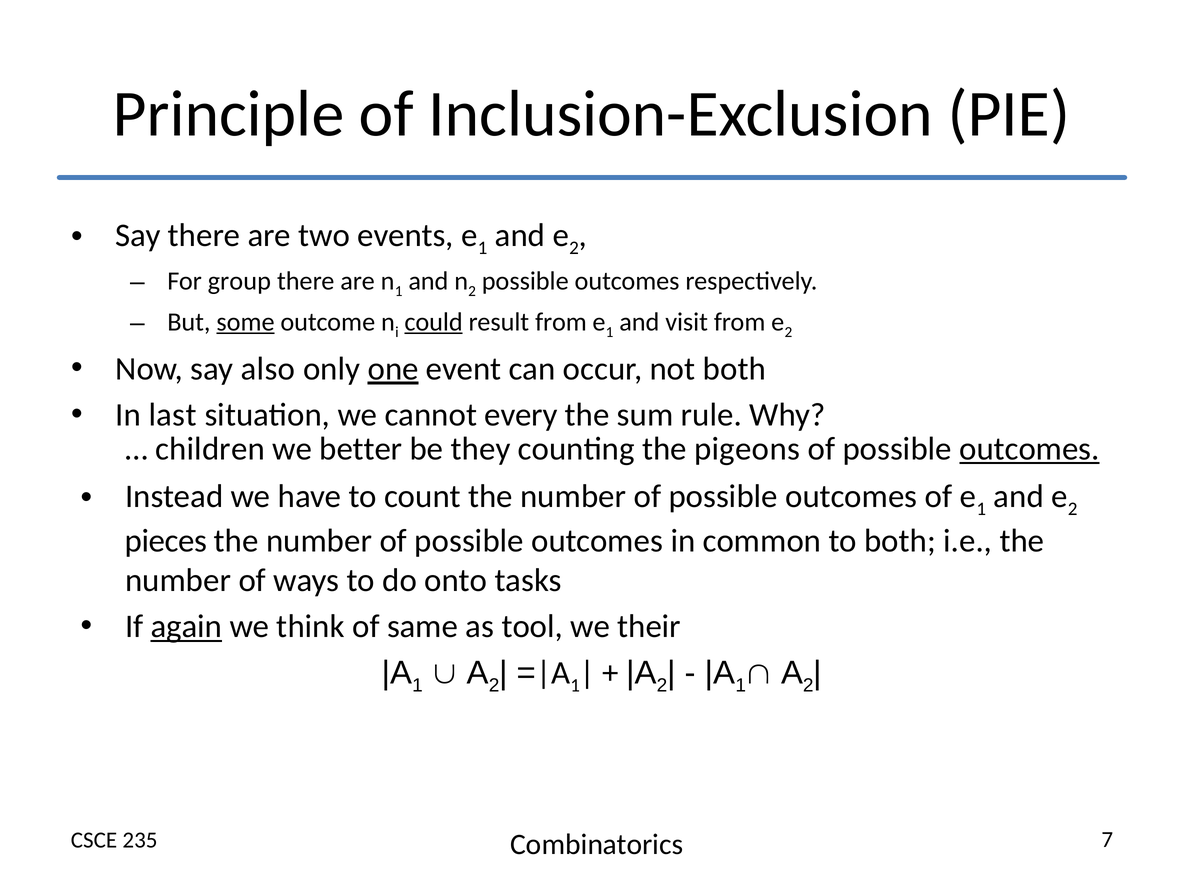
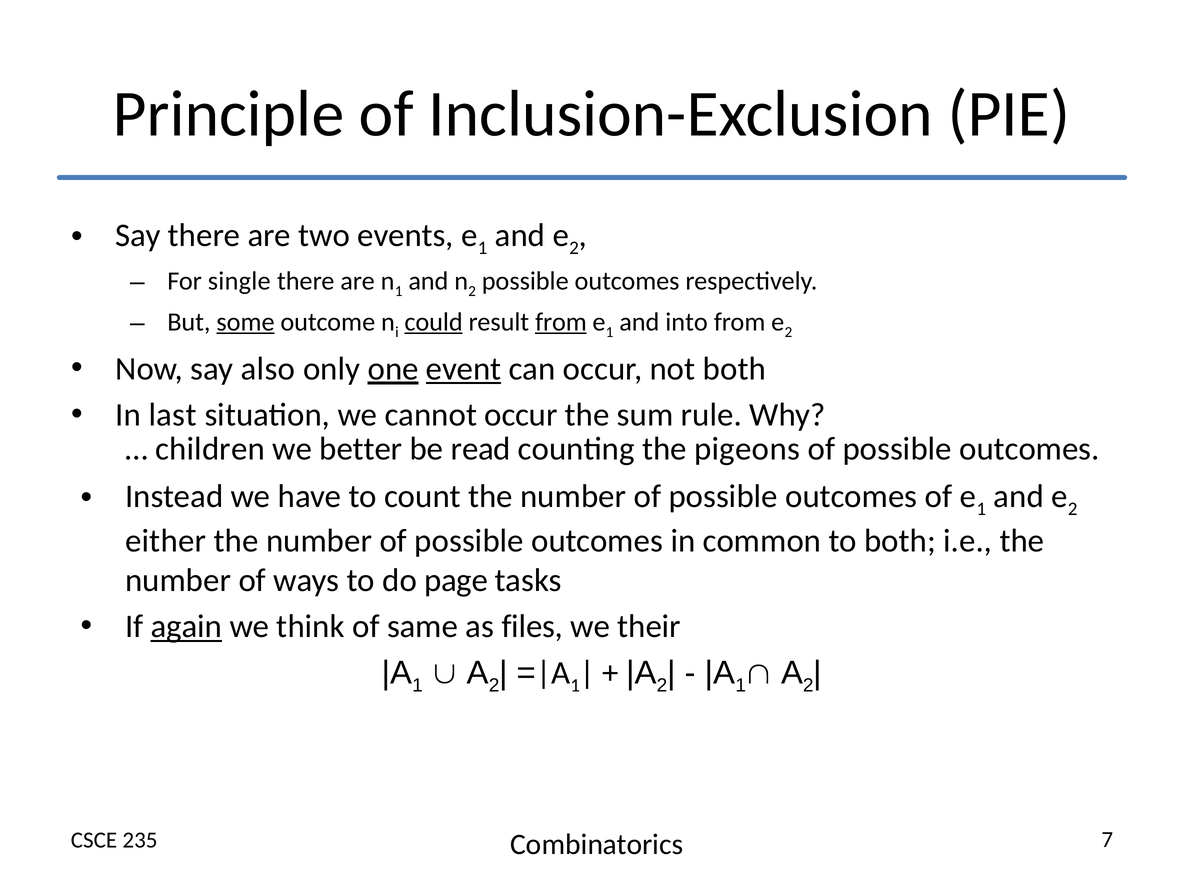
group: group -> single
from at (561, 322) underline: none -> present
visit: visit -> into
event underline: none -> present
cannot every: every -> occur
they: they -> read
outcomes at (1029, 449) underline: present -> none
pieces: pieces -> either
onto: onto -> page
tool: tool -> files
